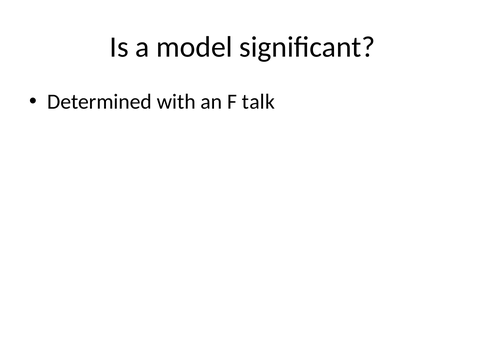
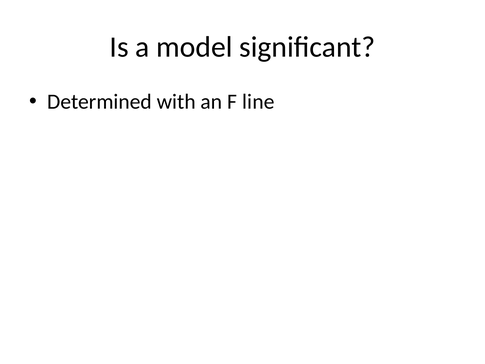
talk: talk -> line
